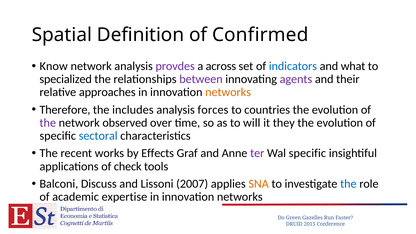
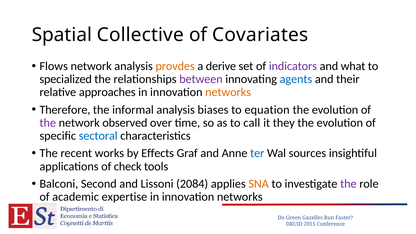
Definition: Definition -> Collective
Confirmed: Confirmed -> Covariates
Know: Know -> Flows
provdes colour: purple -> orange
across: across -> derive
indicators colour: blue -> purple
agents colour: purple -> blue
includes: includes -> informal
forces: forces -> biases
countries: countries -> equation
will: will -> call
ter colour: purple -> blue
Wal specific: specific -> sources
Discuss: Discuss -> Second
2007: 2007 -> 2084
the at (348, 184) colour: blue -> purple
